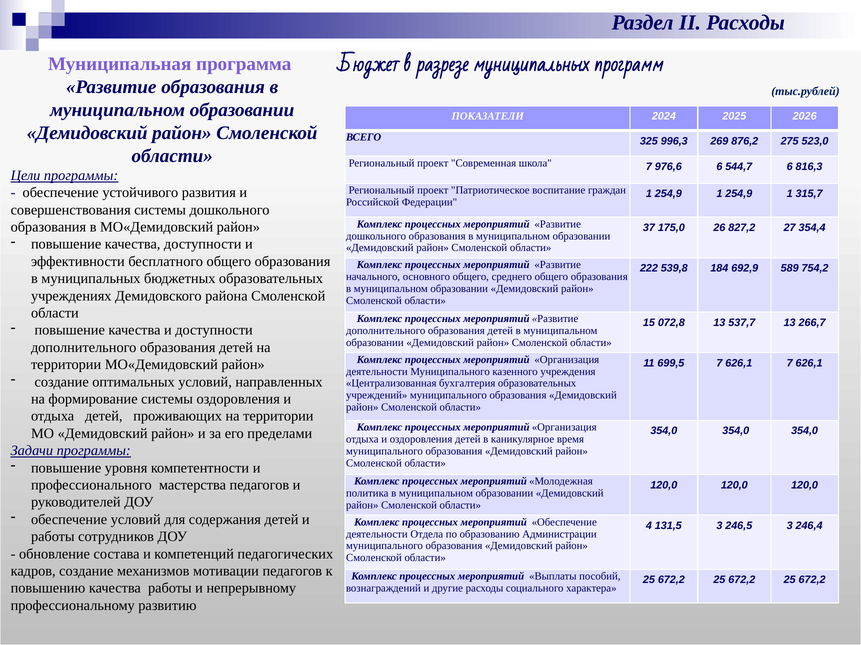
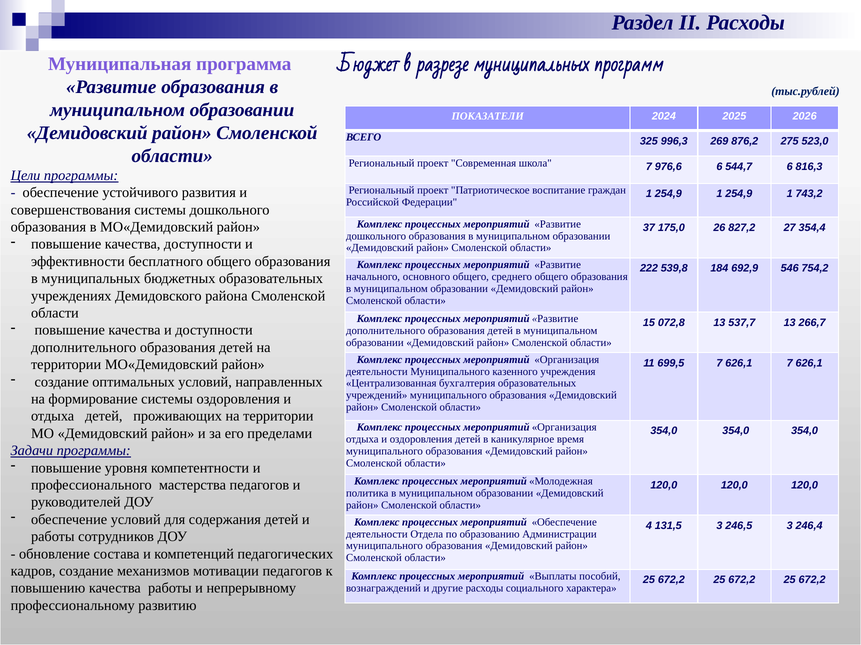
315,7: 315,7 -> 743,2
589: 589 -> 546
